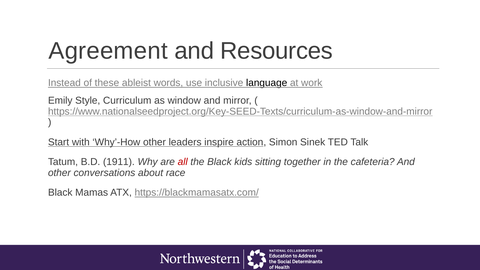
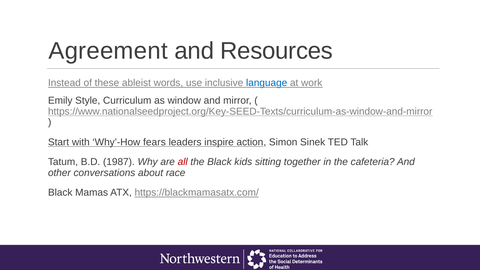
language colour: black -> blue
Why’-How other: other -> fears
1911: 1911 -> 1987
